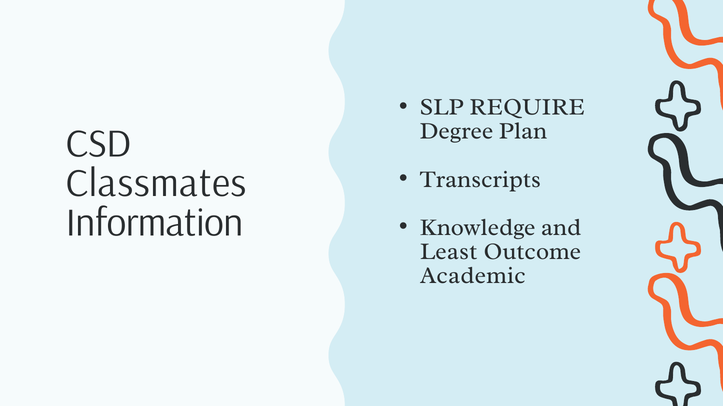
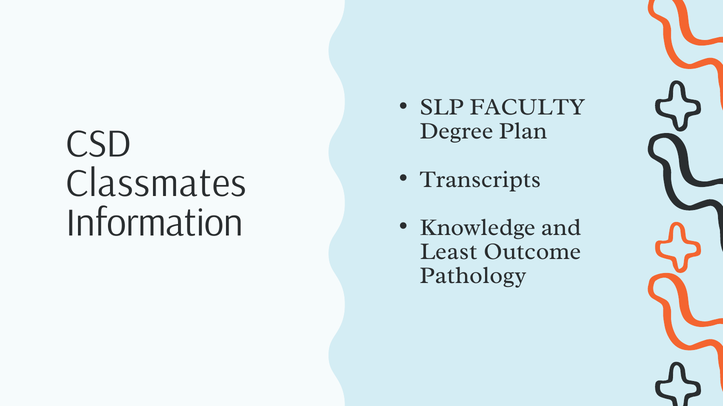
REQUIRE: REQUIRE -> FACULTY
Academic: Academic -> Pathology
